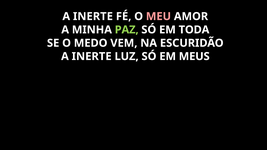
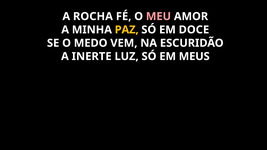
INERTE at (93, 16): INERTE -> ROCHA
PAZ colour: light green -> yellow
TODA: TODA -> DOCE
